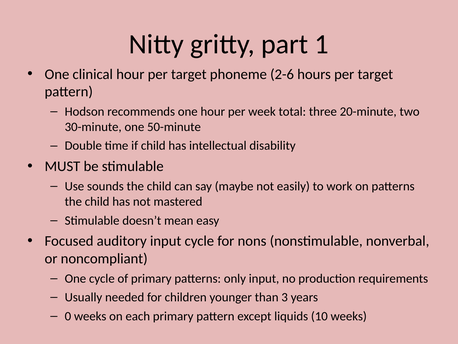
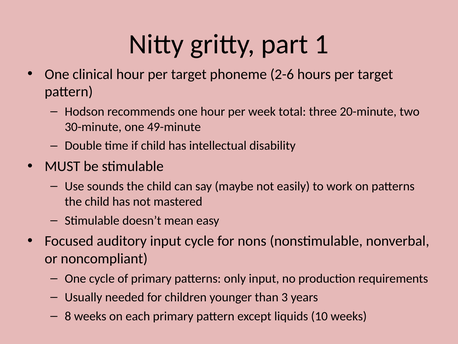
50-minute: 50-minute -> 49-minute
0: 0 -> 8
